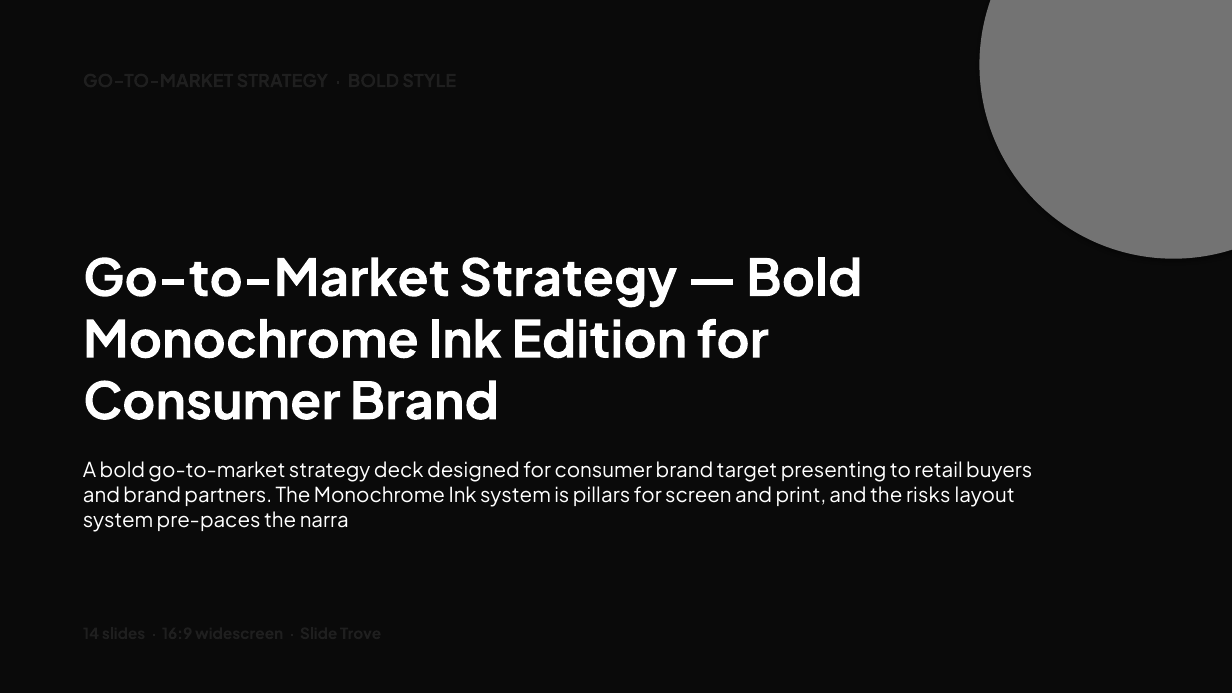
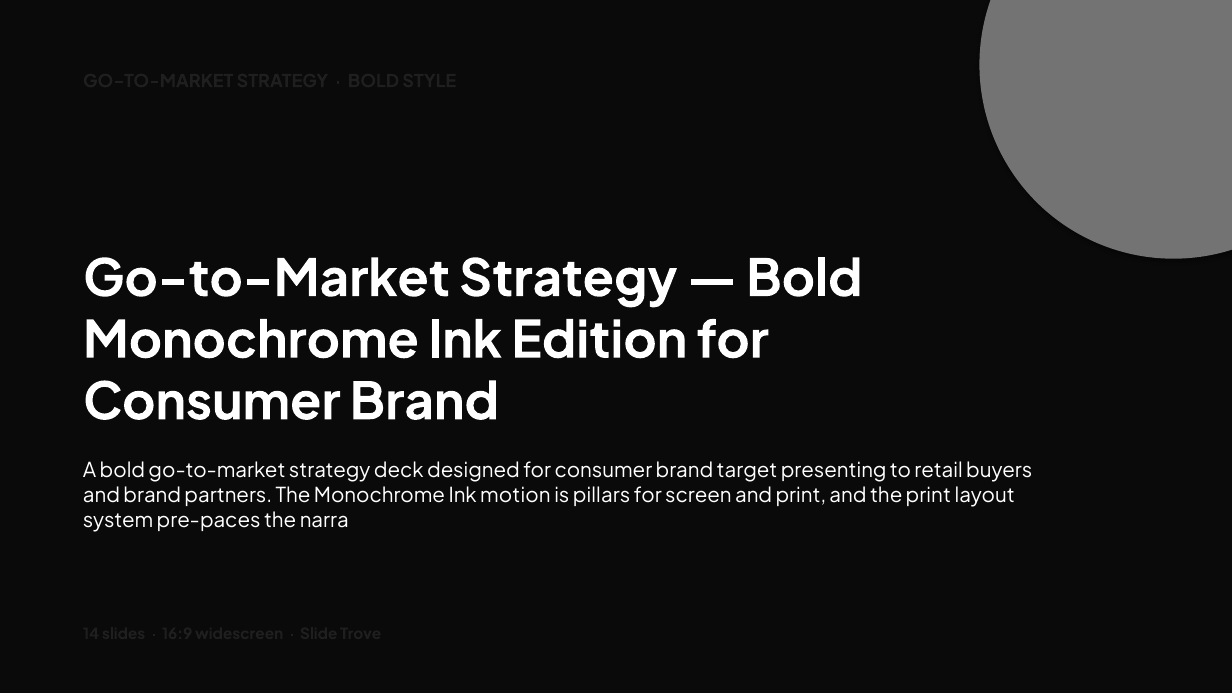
Ink system: system -> motion
the risks: risks -> print
